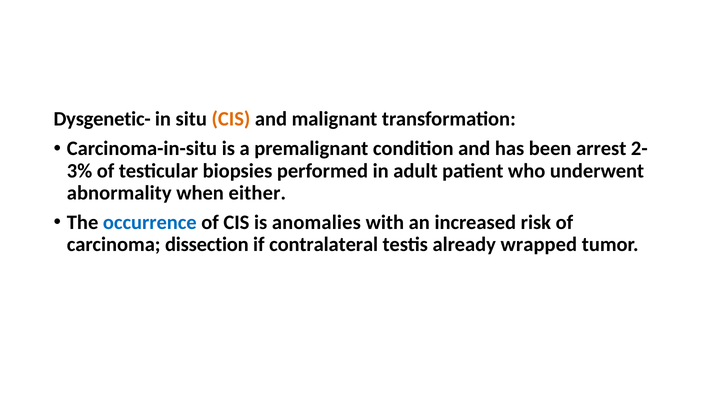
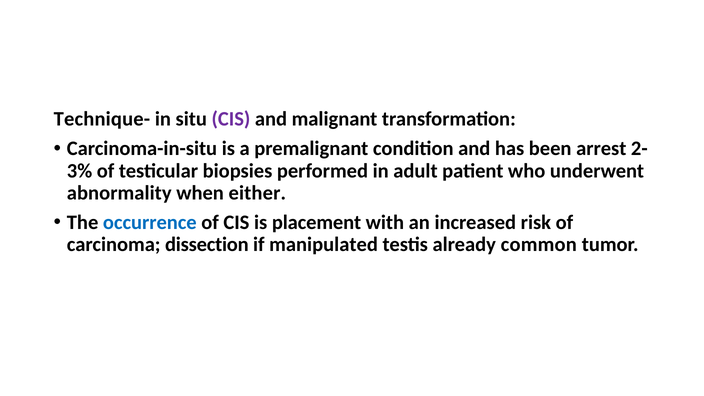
Dysgenetic-: Dysgenetic- -> Technique-
CIS at (231, 119) colour: orange -> purple
anomalies: anomalies -> placement
contralateral: contralateral -> manipulated
wrapped: wrapped -> common
